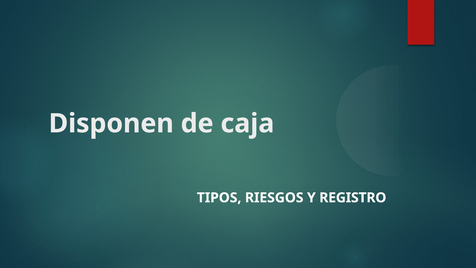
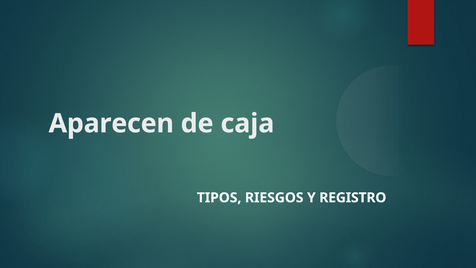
Disponen: Disponen -> Aparecen
